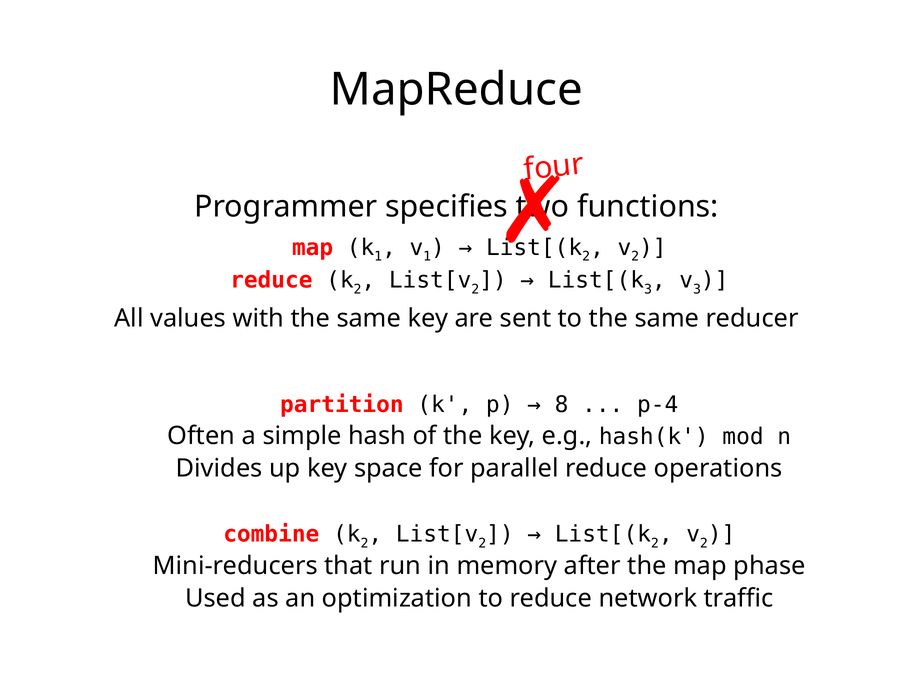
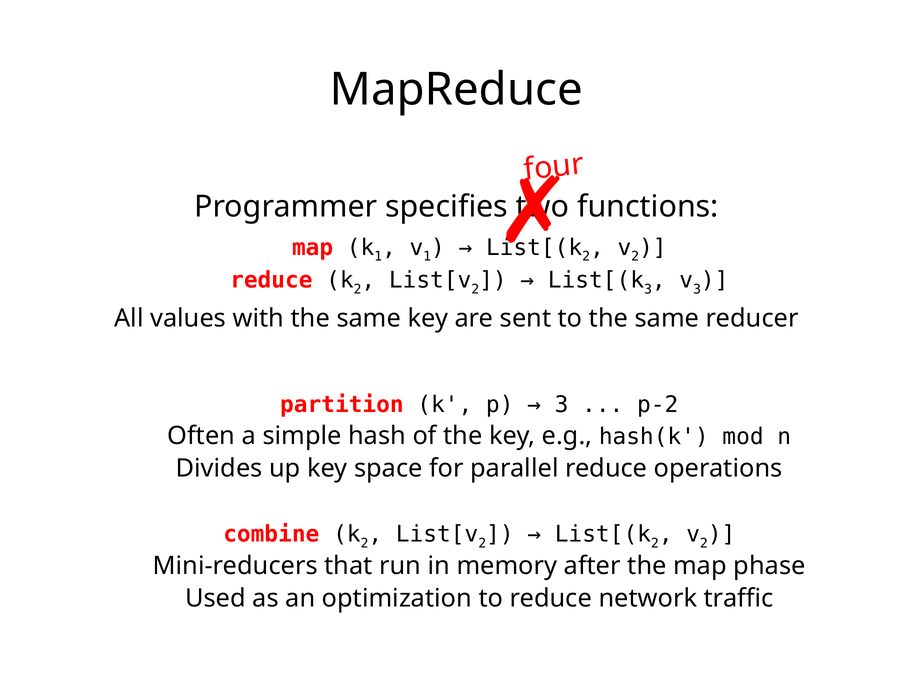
8 at (562, 405): 8 -> 3
p-4: p-4 -> p-2
